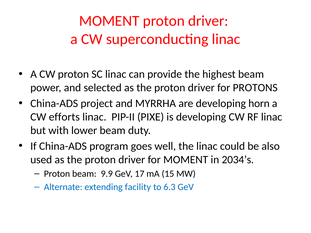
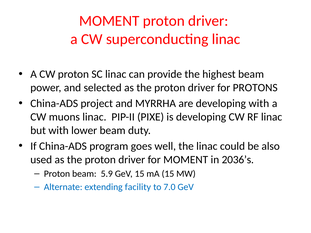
developing horn: horn -> with
efforts: efforts -> muons
2034’s: 2034’s -> 2036’s
9.9: 9.9 -> 5.9
GeV 17: 17 -> 15
6.3: 6.3 -> 7.0
